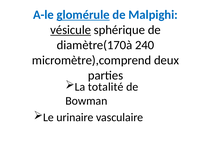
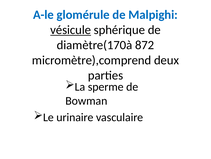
glomérule underline: present -> none
240: 240 -> 872
totalité: totalité -> sperme
